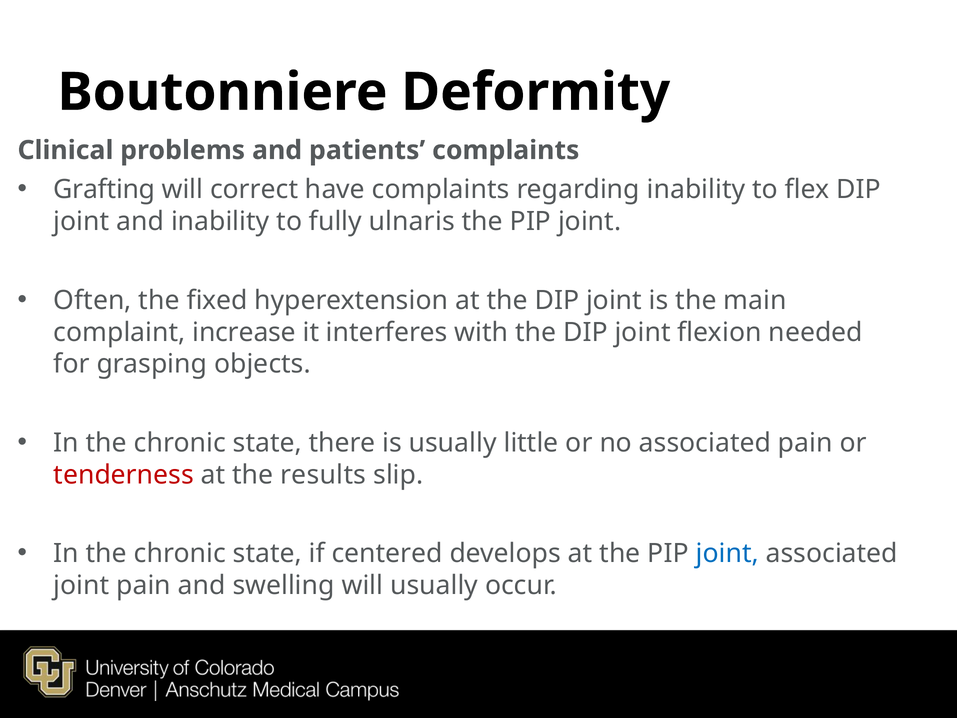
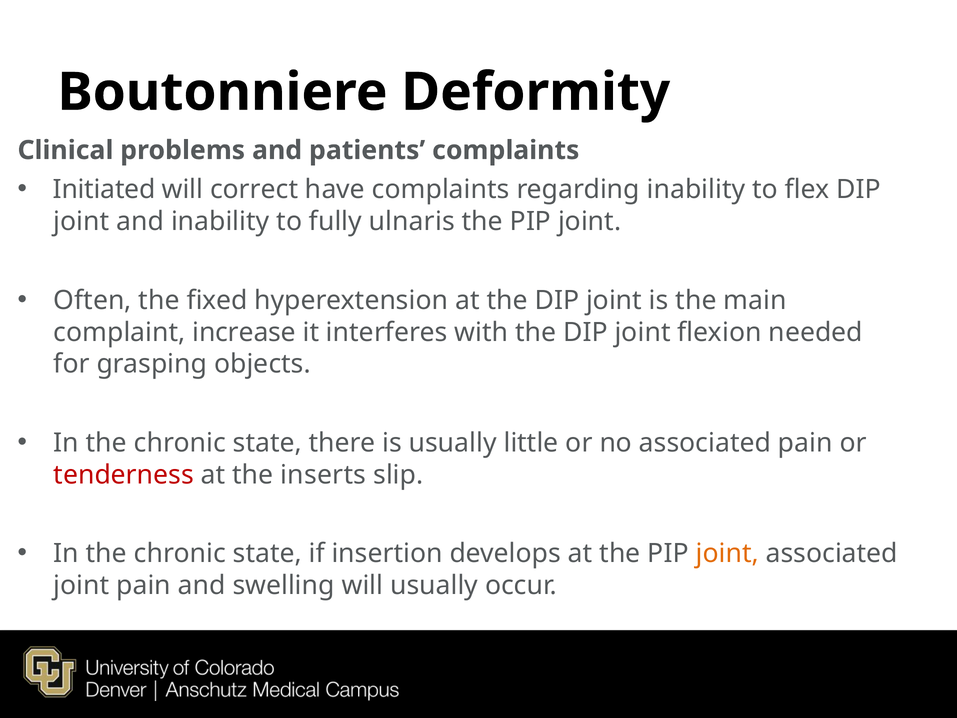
Grafting: Grafting -> Initiated
results: results -> inserts
centered: centered -> insertion
joint at (727, 553) colour: blue -> orange
